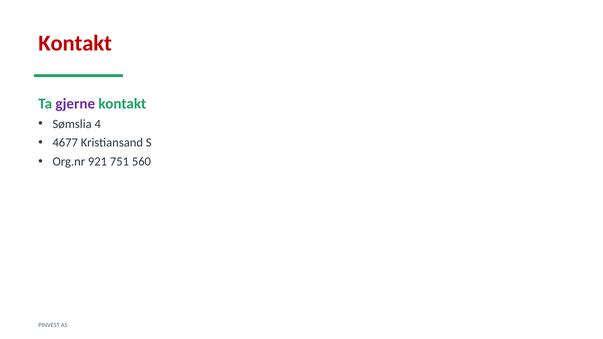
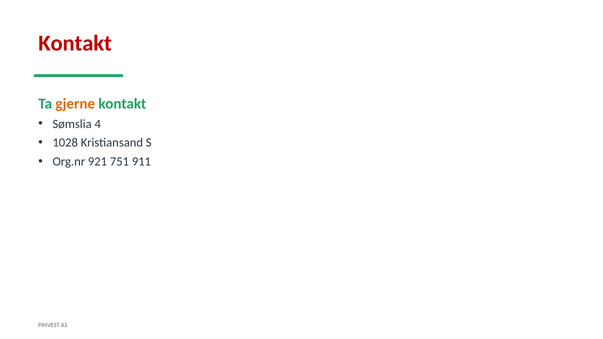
gjerne colour: purple -> orange
4677: 4677 -> 1028
560: 560 -> 911
